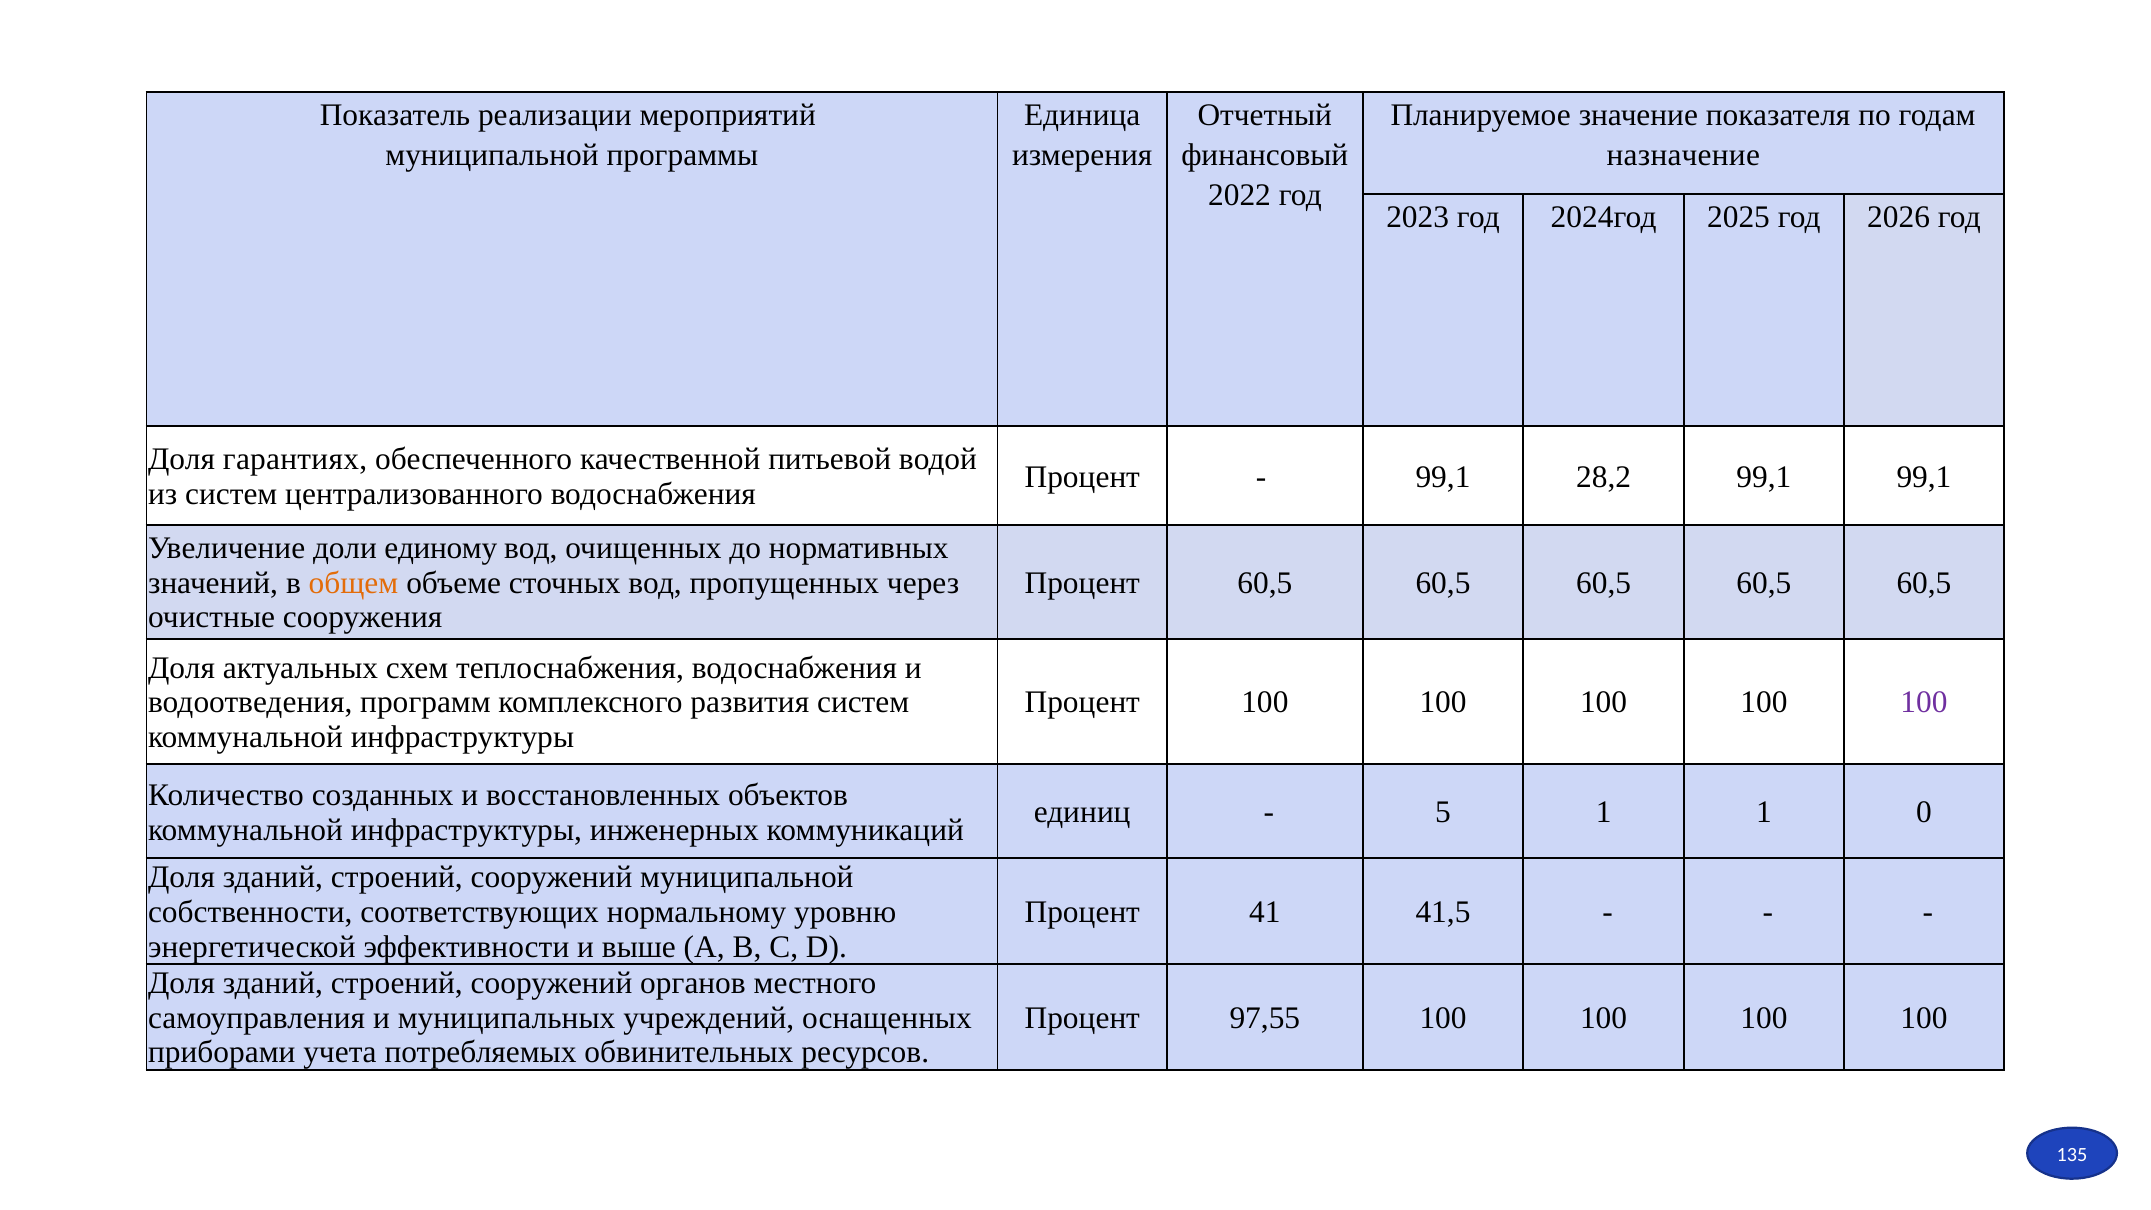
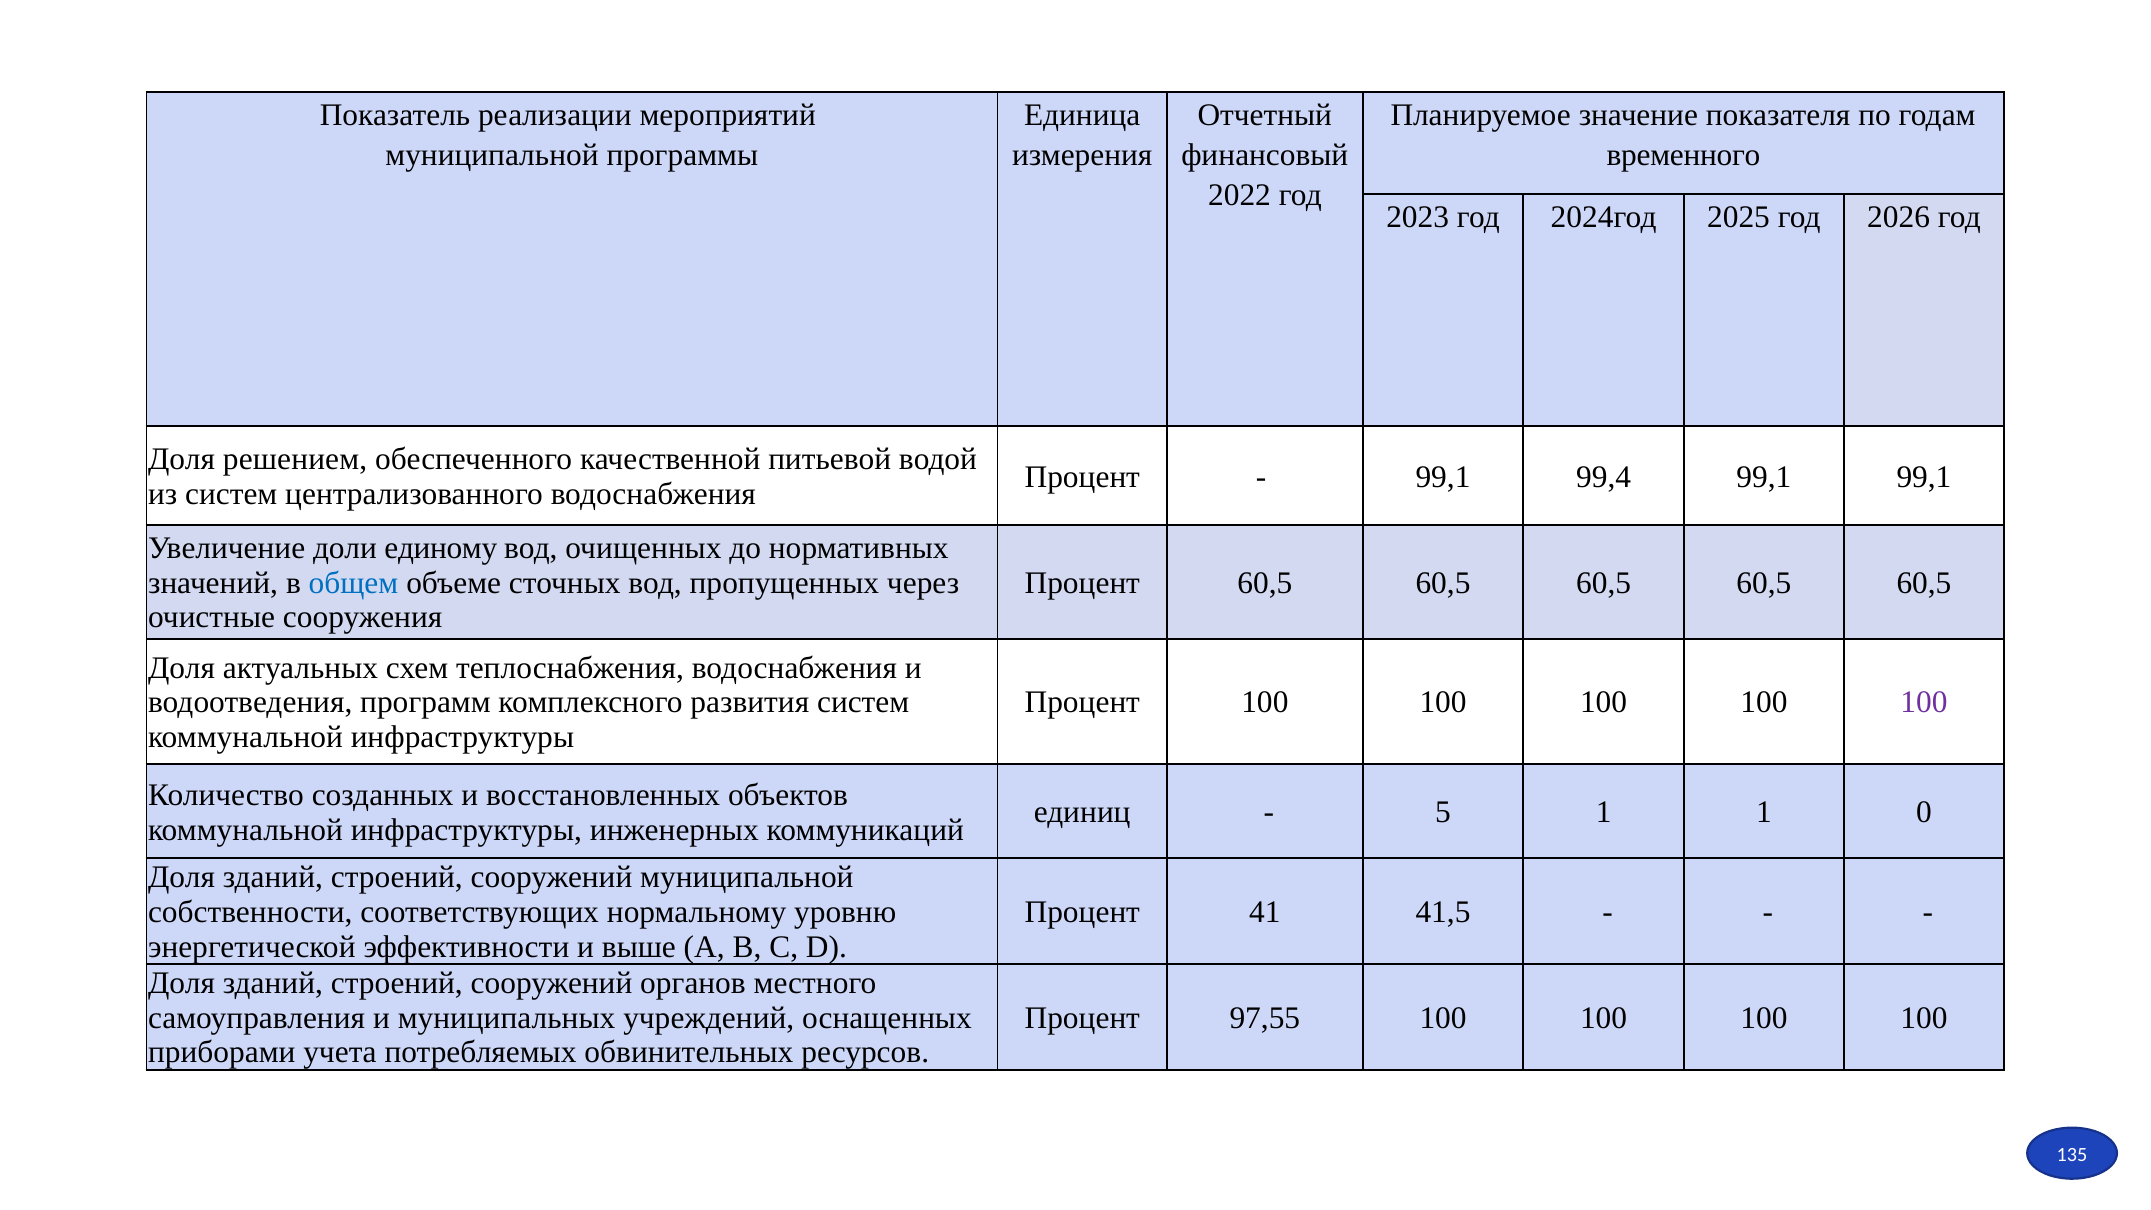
назначение: назначение -> временного
гарантиях: гарантиях -> решением
28,2: 28,2 -> 99,4
общем colour: orange -> blue
